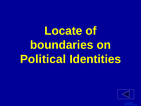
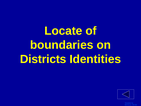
Political: Political -> Districts
